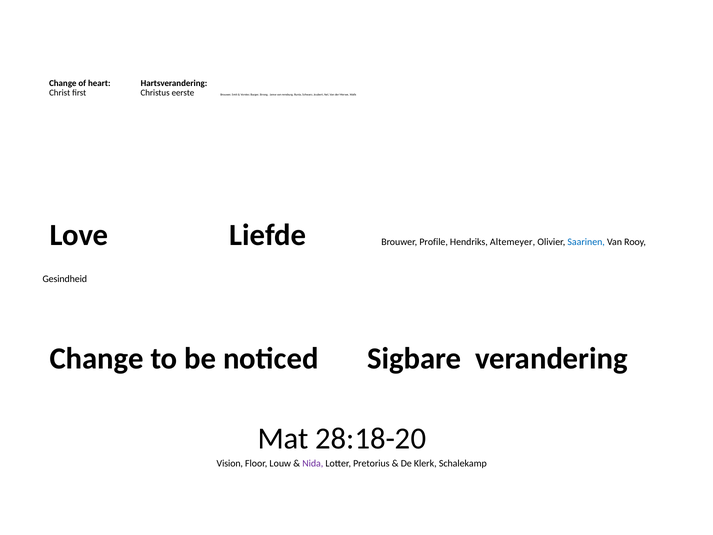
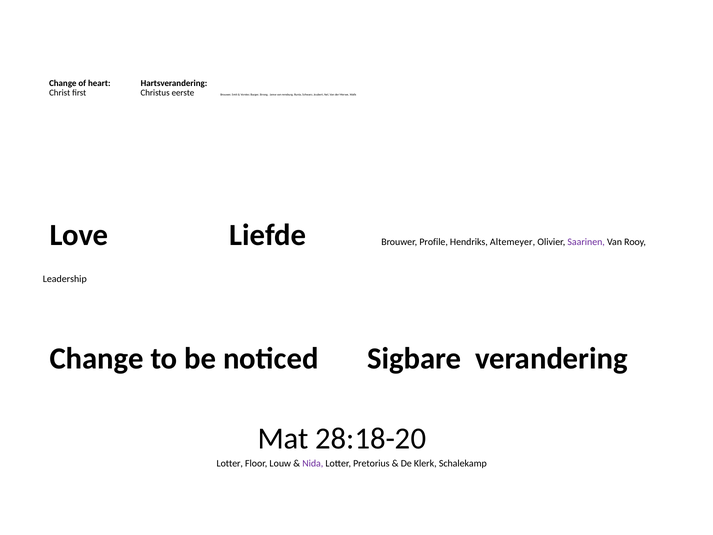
Saarinen colour: blue -> purple
Gesindheid: Gesindheid -> Leadership
Vision at (230, 463): Vision -> Lotter
